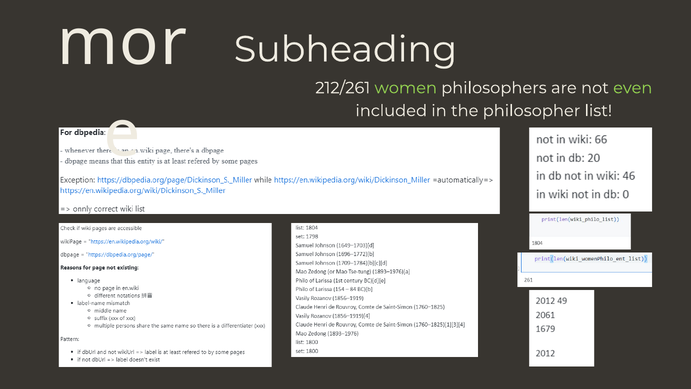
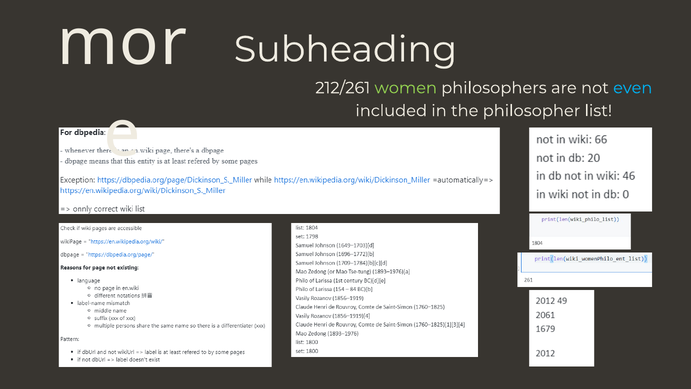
even colour: light green -> light blue
